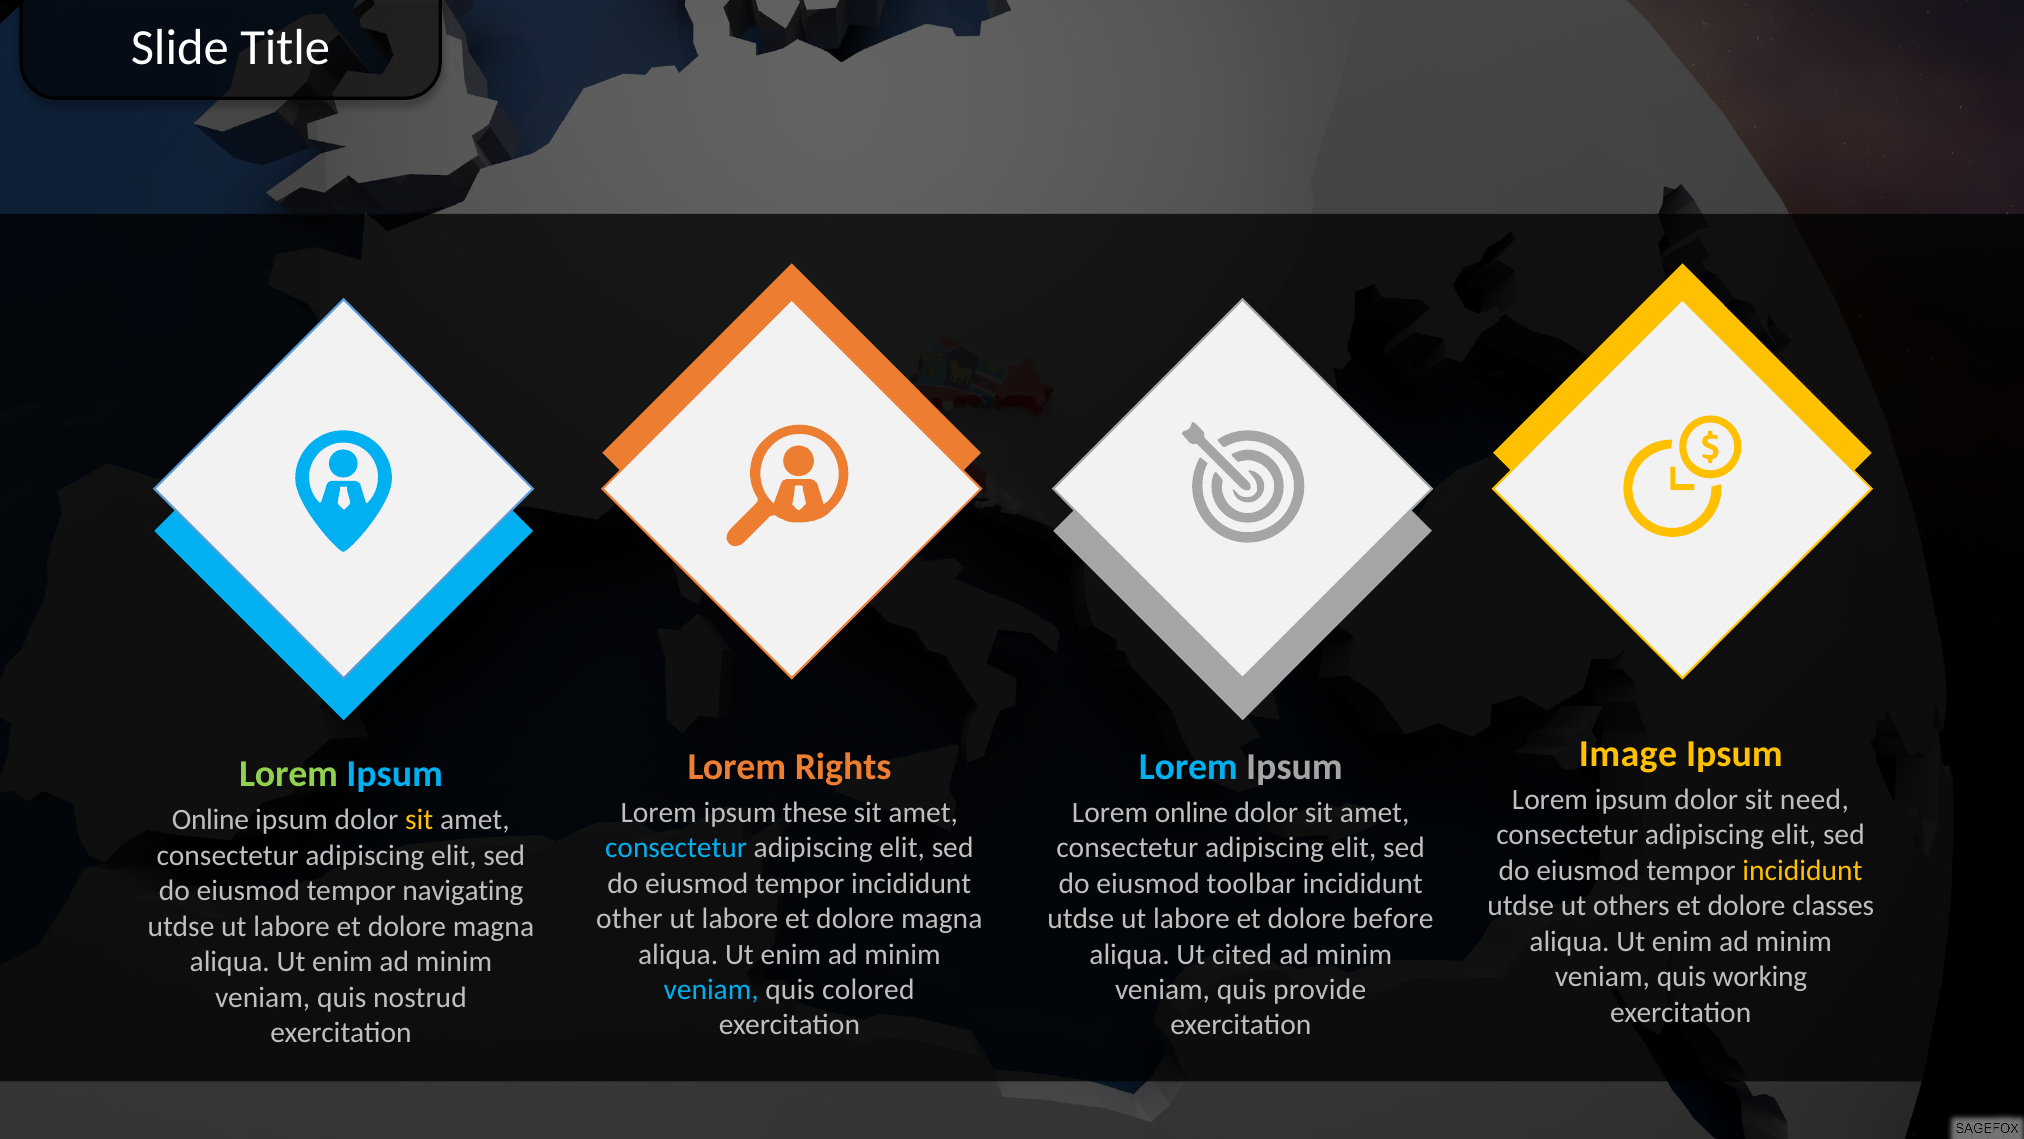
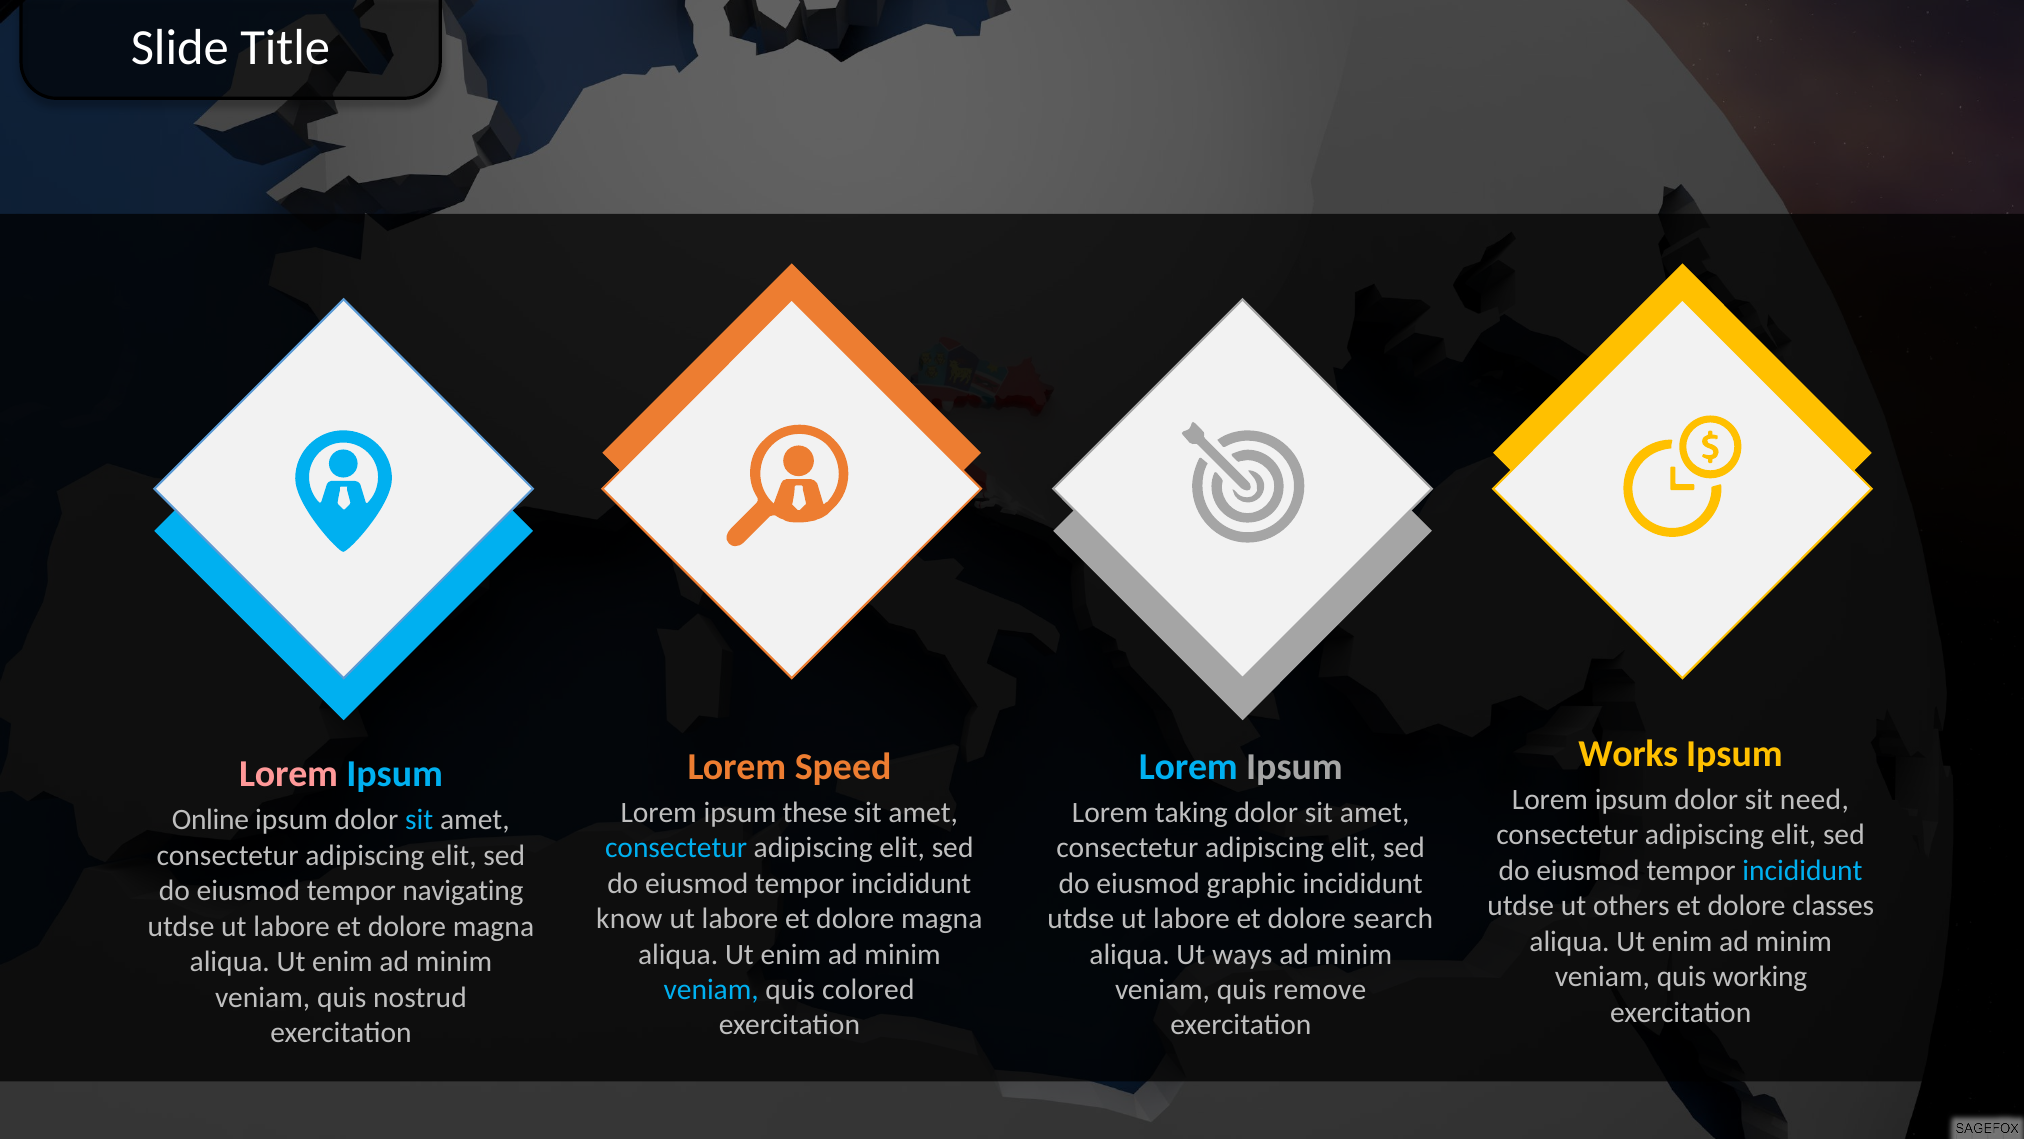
Image: Image -> Works
Rights: Rights -> Speed
Lorem at (289, 774) colour: light green -> pink
Lorem online: online -> taking
sit at (419, 820) colour: yellow -> light blue
incididunt at (1803, 870) colour: yellow -> light blue
toolbar: toolbar -> graphic
other: other -> know
before: before -> search
cited: cited -> ways
provide: provide -> remove
